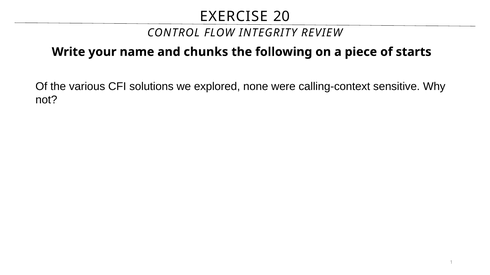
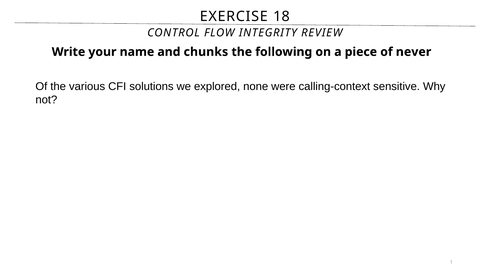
20: 20 -> 18
starts: starts -> never
